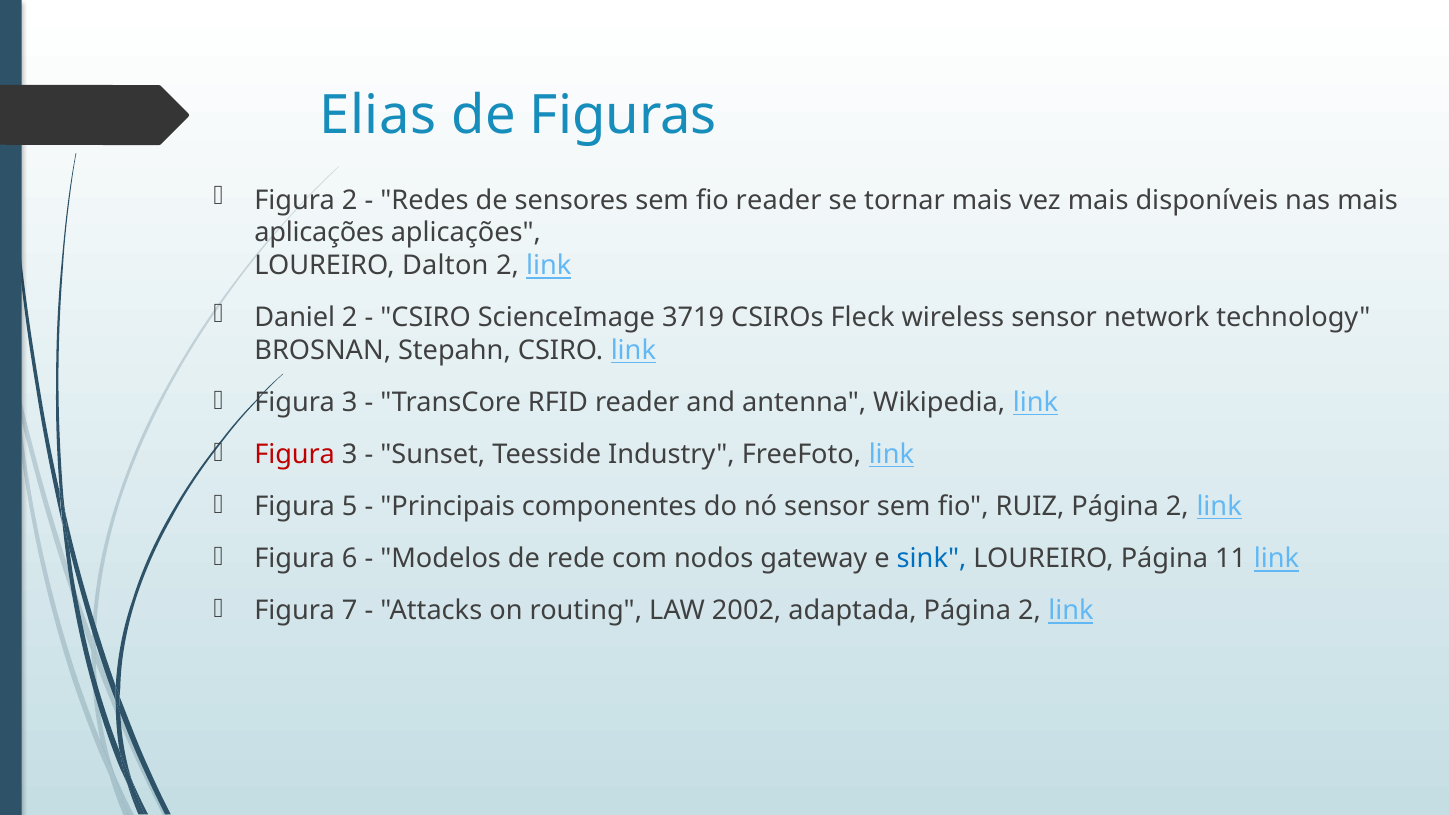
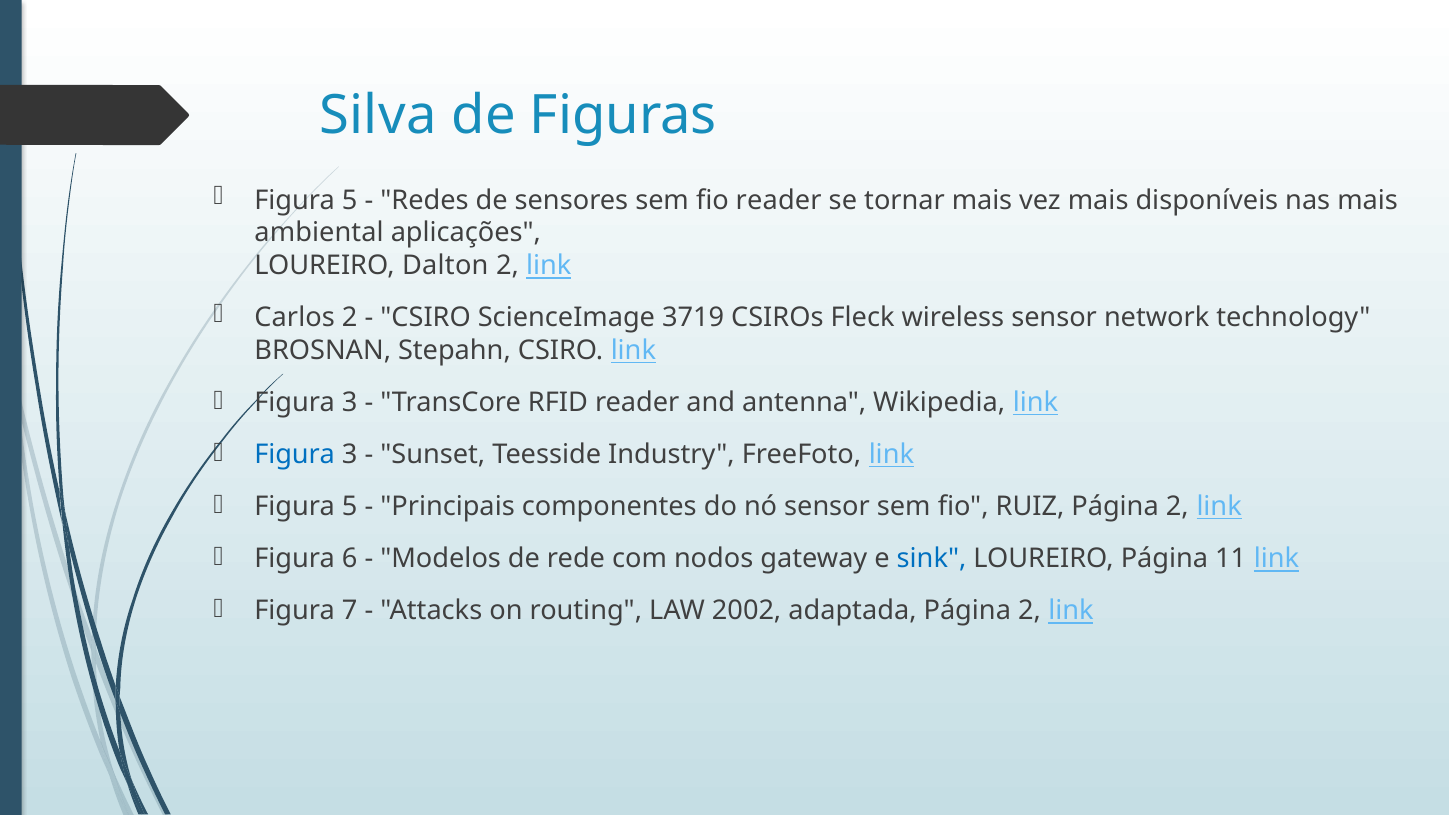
Elias: Elias -> Silva
2 at (350, 200): 2 -> 5
aplicações at (319, 233): aplicações -> ambiental
Daniel: Daniel -> Carlos
Figura at (295, 454) colour: red -> blue
